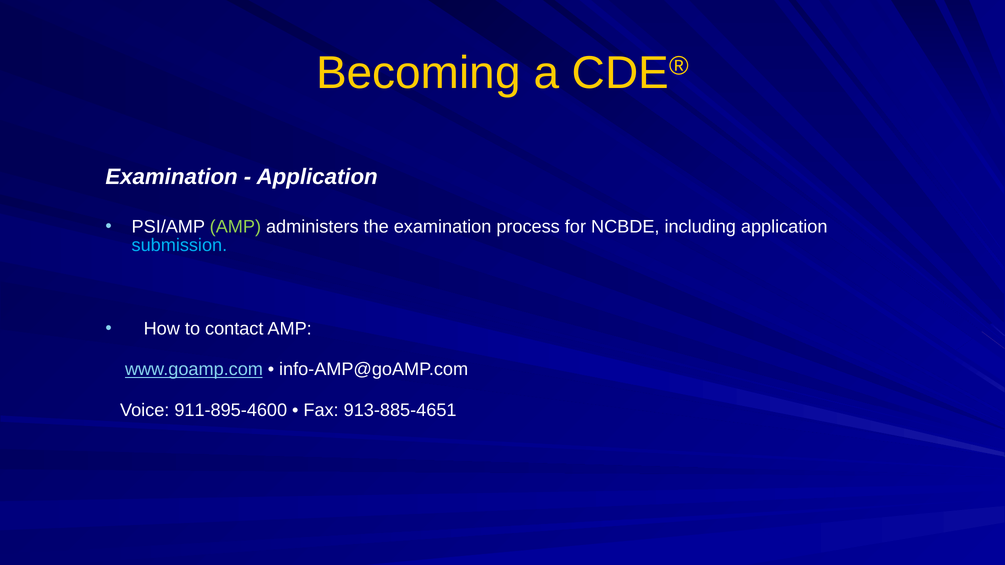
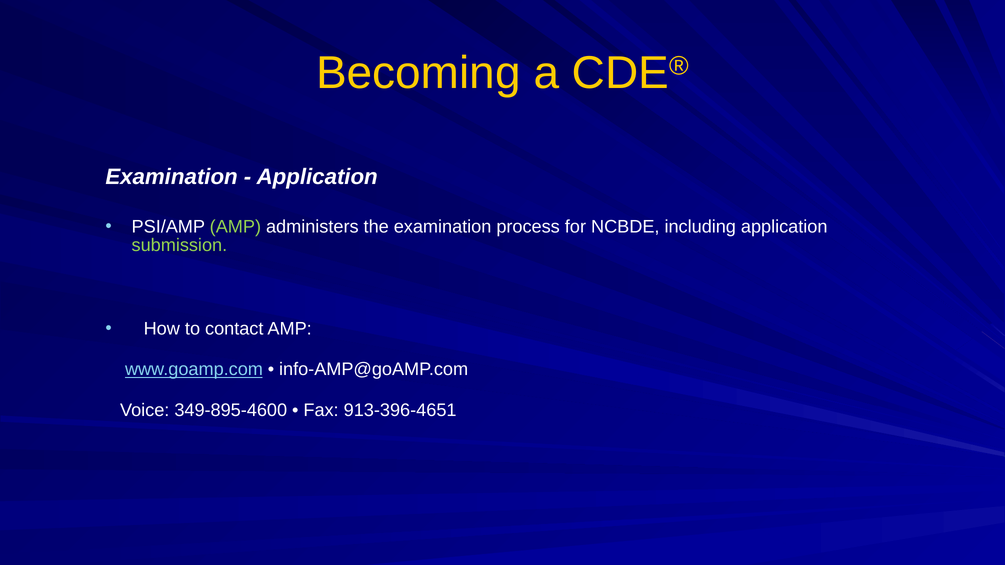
submission colour: light blue -> light green
911-895-4600: 911-895-4600 -> 349-895-4600
913-885-4651: 913-885-4651 -> 913-396-4651
